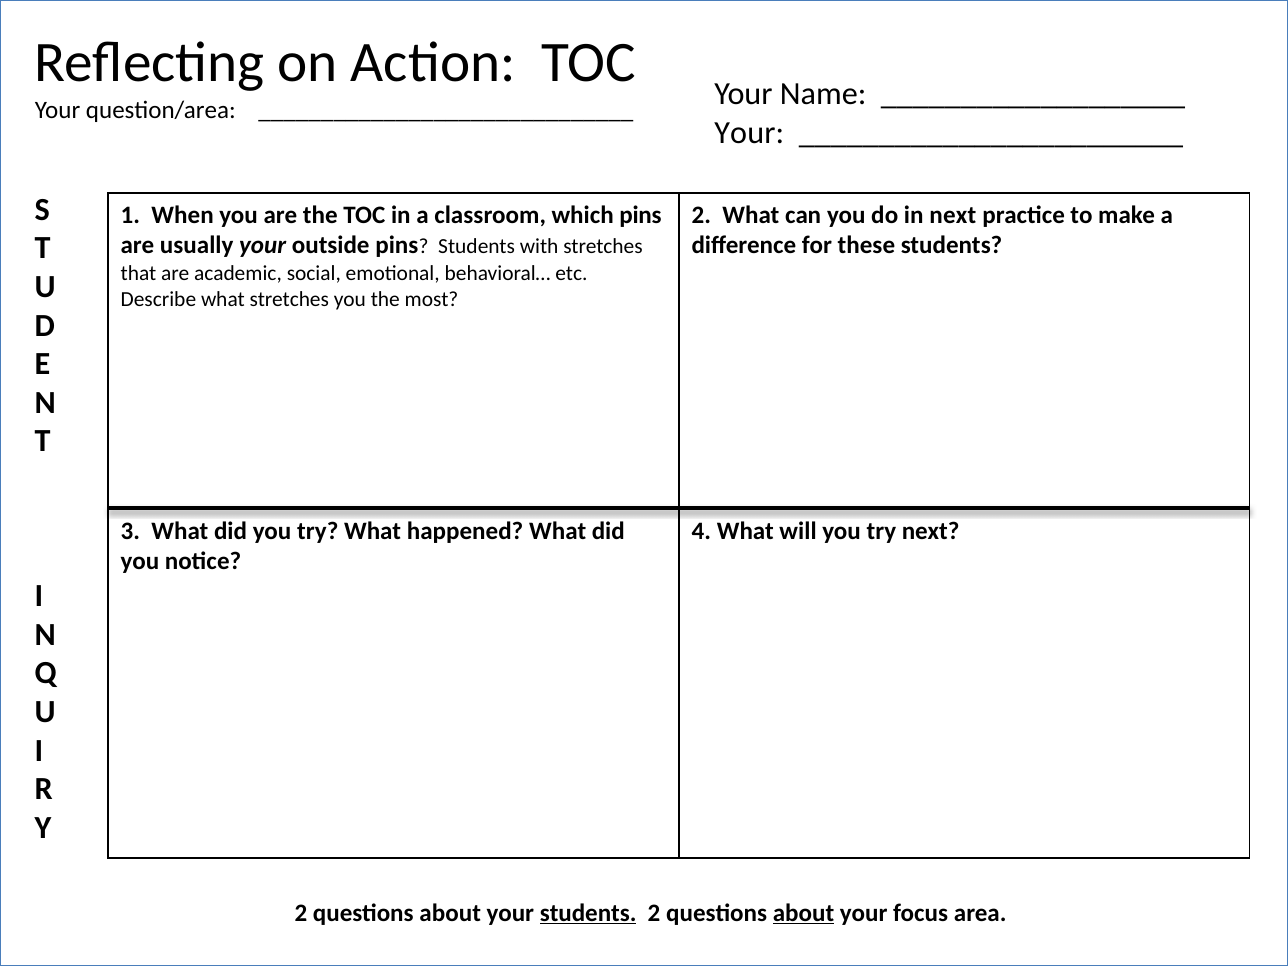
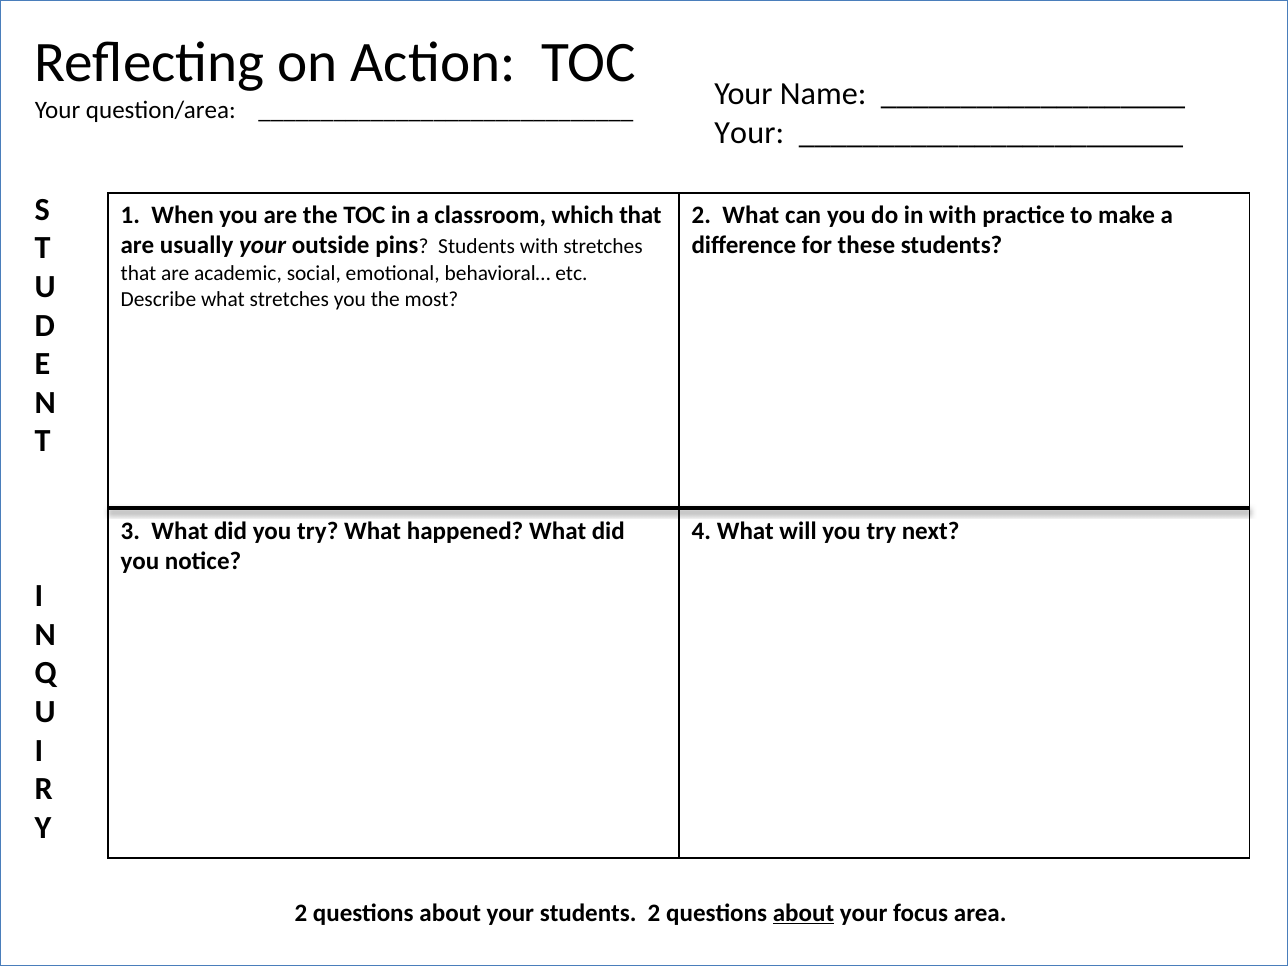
which pins: pins -> that
in next: next -> with
students at (588, 913) underline: present -> none
